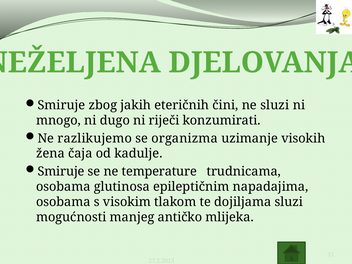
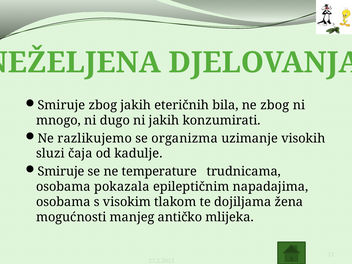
čini: čini -> bila
ne sluzi: sluzi -> zbog
ni riječi: riječi -> jakih
žena: žena -> sluzi
glutinosa: glutinosa -> pokazala
dojiljama sluzi: sluzi -> žena
